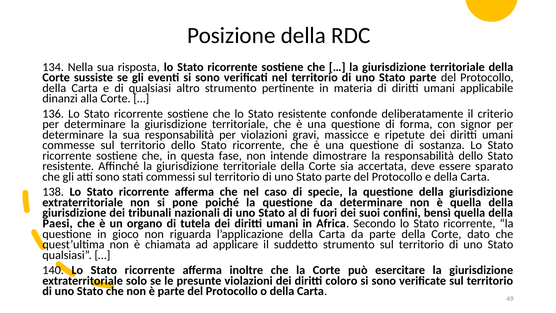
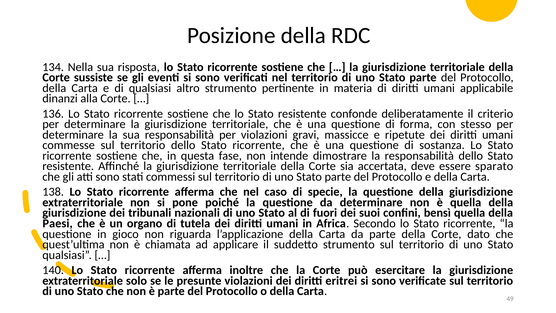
signor: signor -> stesso
coloro: coloro -> eritrei
